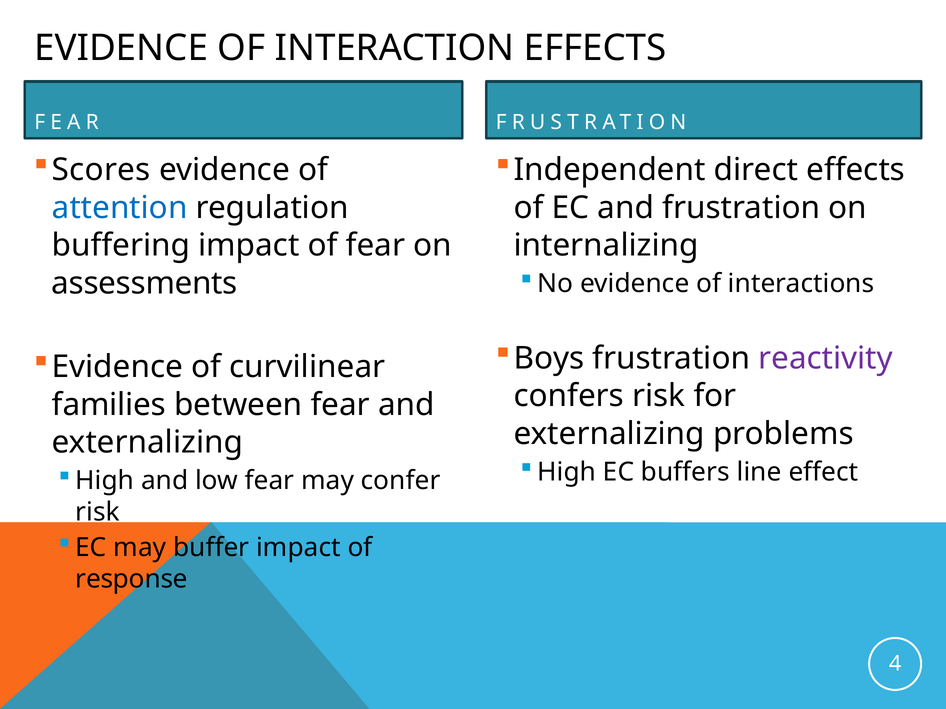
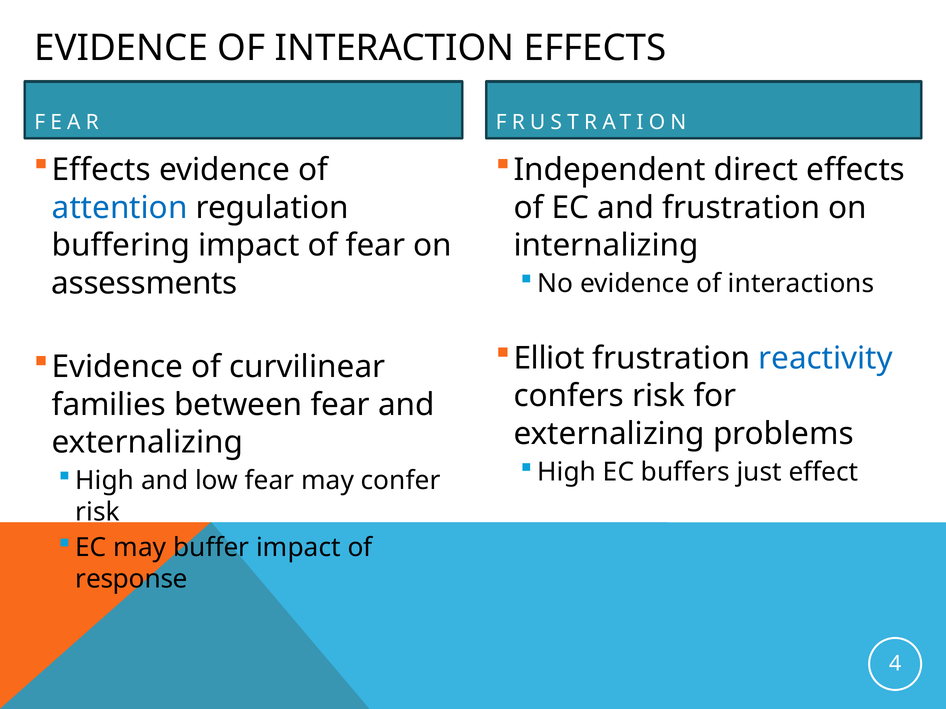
Scores at (101, 170): Scores -> Effects
Boys: Boys -> Elliot
reactivity colour: purple -> blue
line: line -> just
